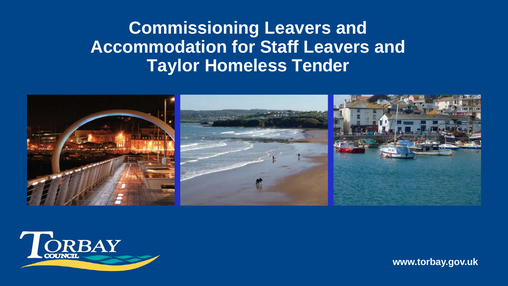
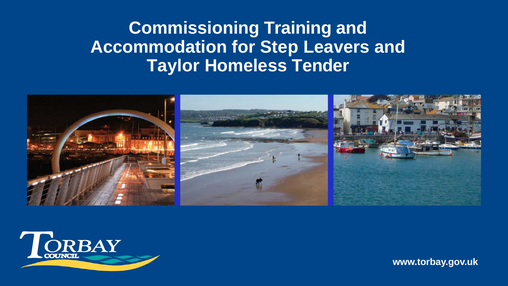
Commissioning Leavers: Leavers -> Training
Staff: Staff -> Step
